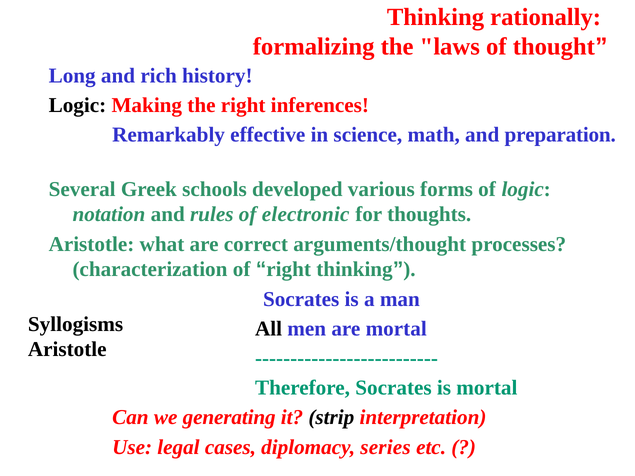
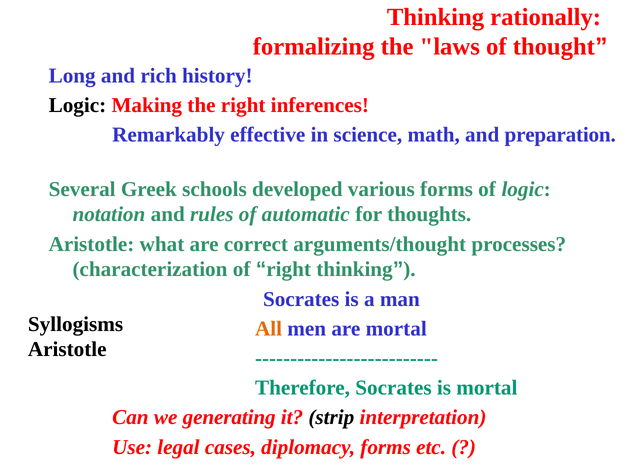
electronic: electronic -> automatic
All colour: black -> orange
diplomacy series: series -> forms
